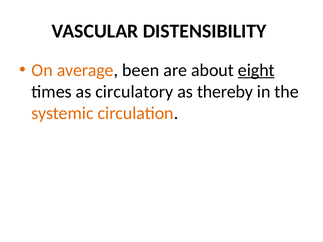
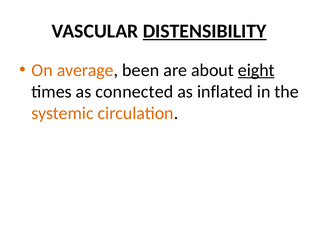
DISTENSIBILITY underline: none -> present
circulatory: circulatory -> connected
thereby: thereby -> inflated
